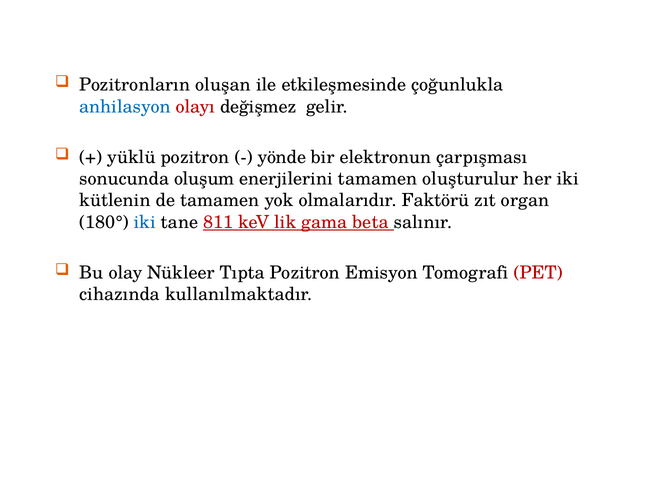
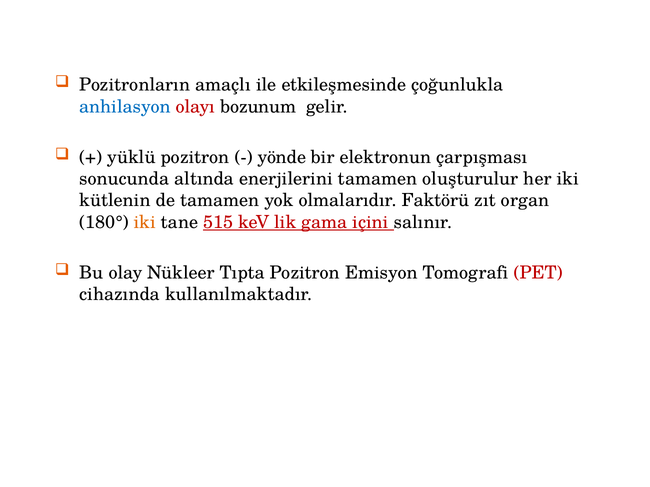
oluşan: oluşan -> amaçlı
değişmez: değişmez -> bozunum
oluşum: oluşum -> altında
iki at (145, 222) colour: blue -> orange
811: 811 -> 515
beta: beta -> içini
